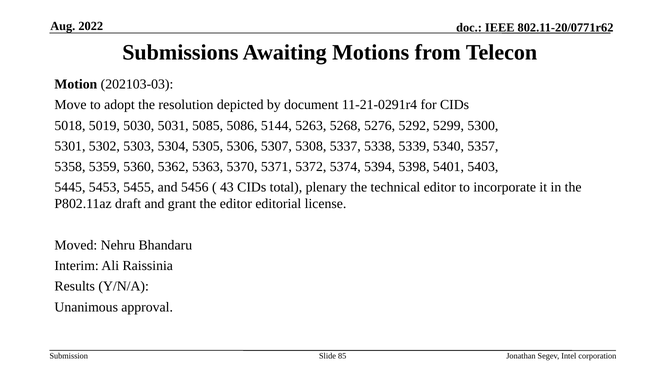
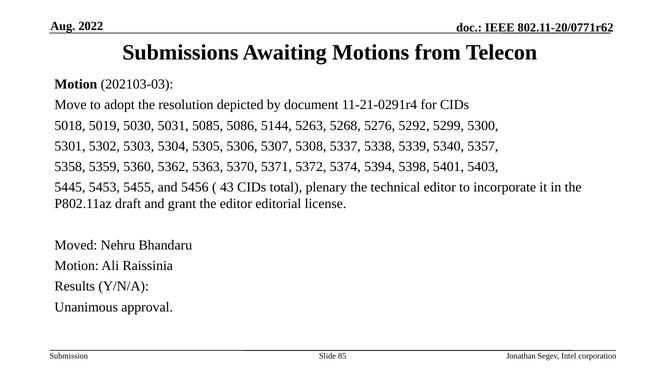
Interim at (77, 266): Interim -> Motion
